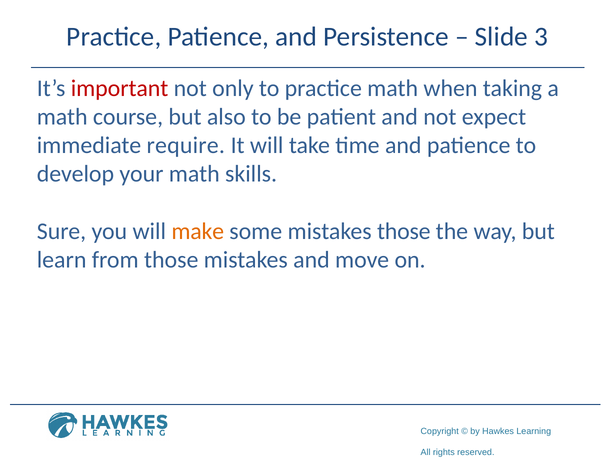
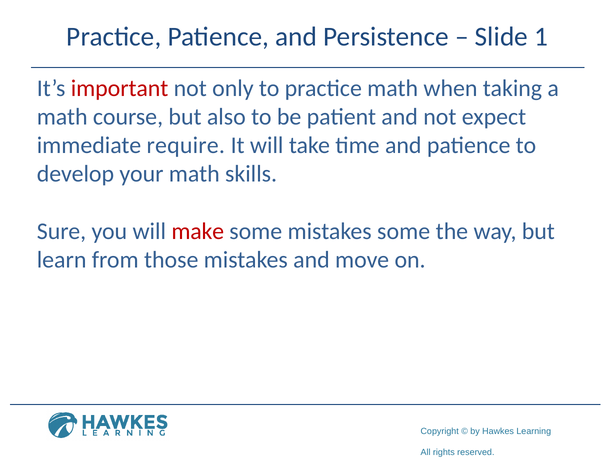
3: 3 -> 1
make colour: orange -> red
mistakes those: those -> some
